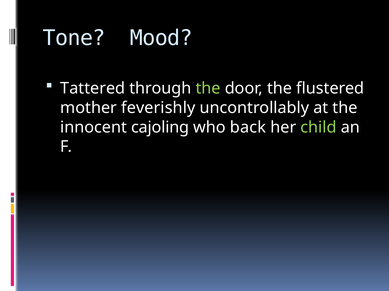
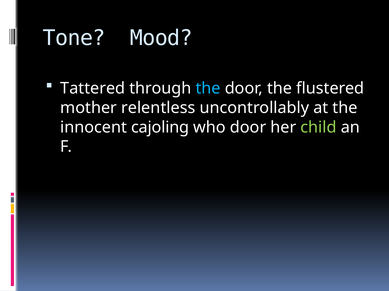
the at (208, 89) colour: light green -> light blue
feverishly: feverishly -> relentless
who back: back -> door
